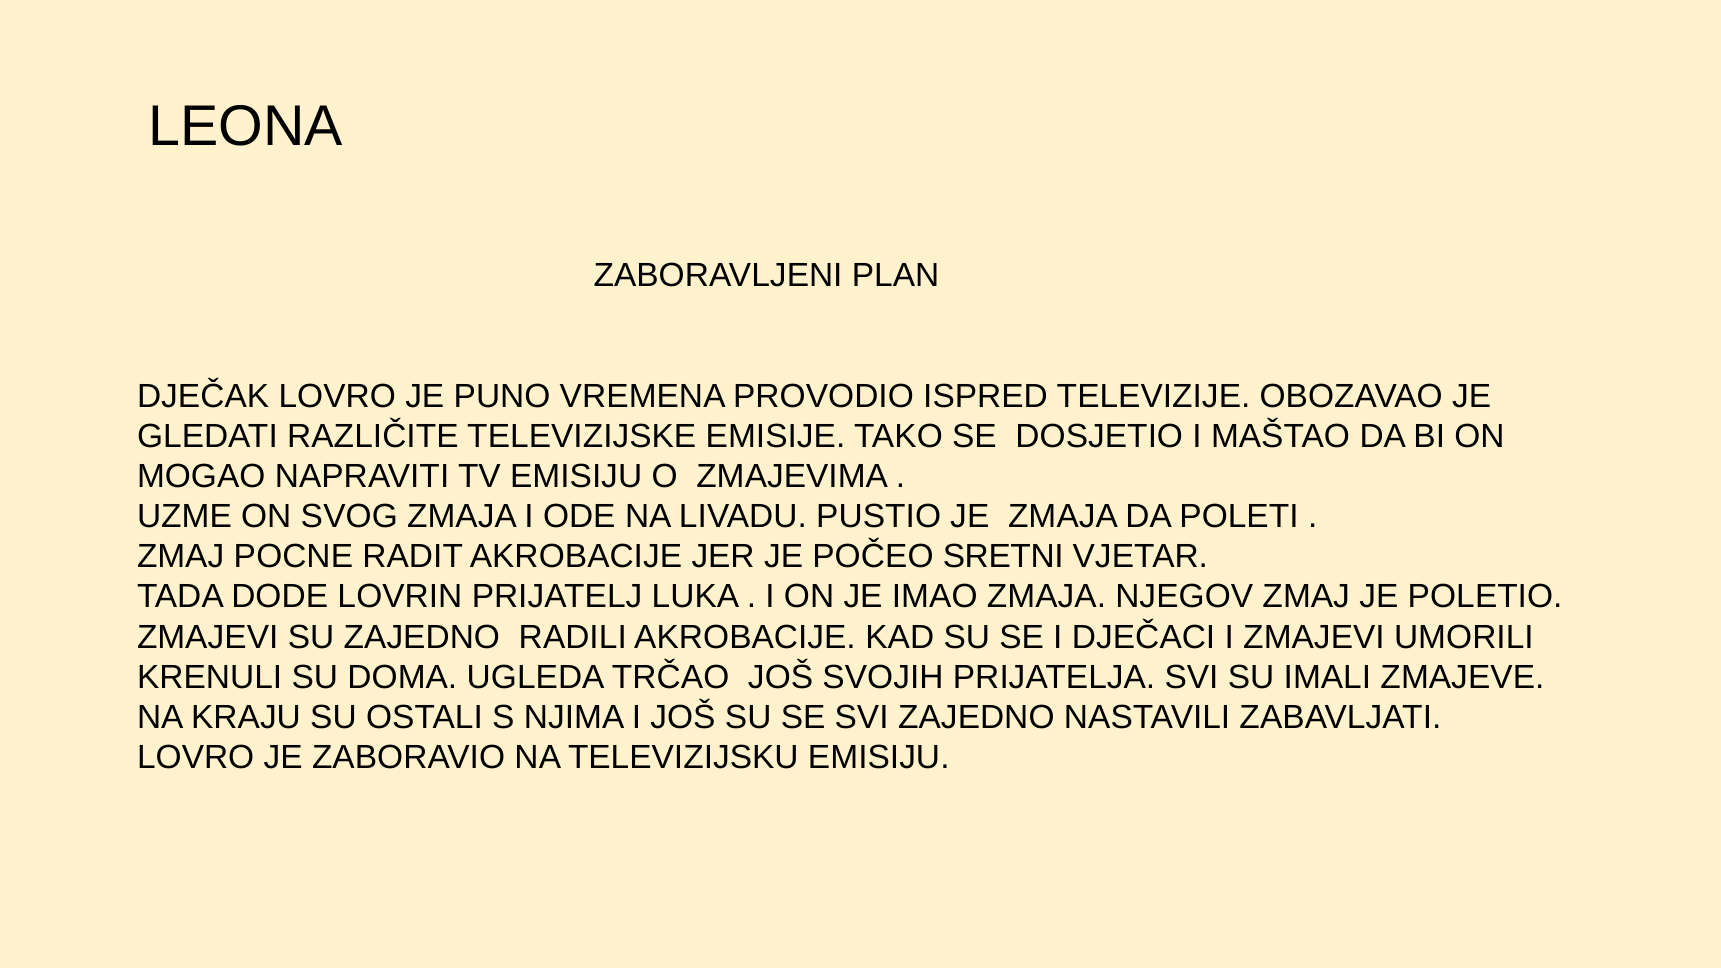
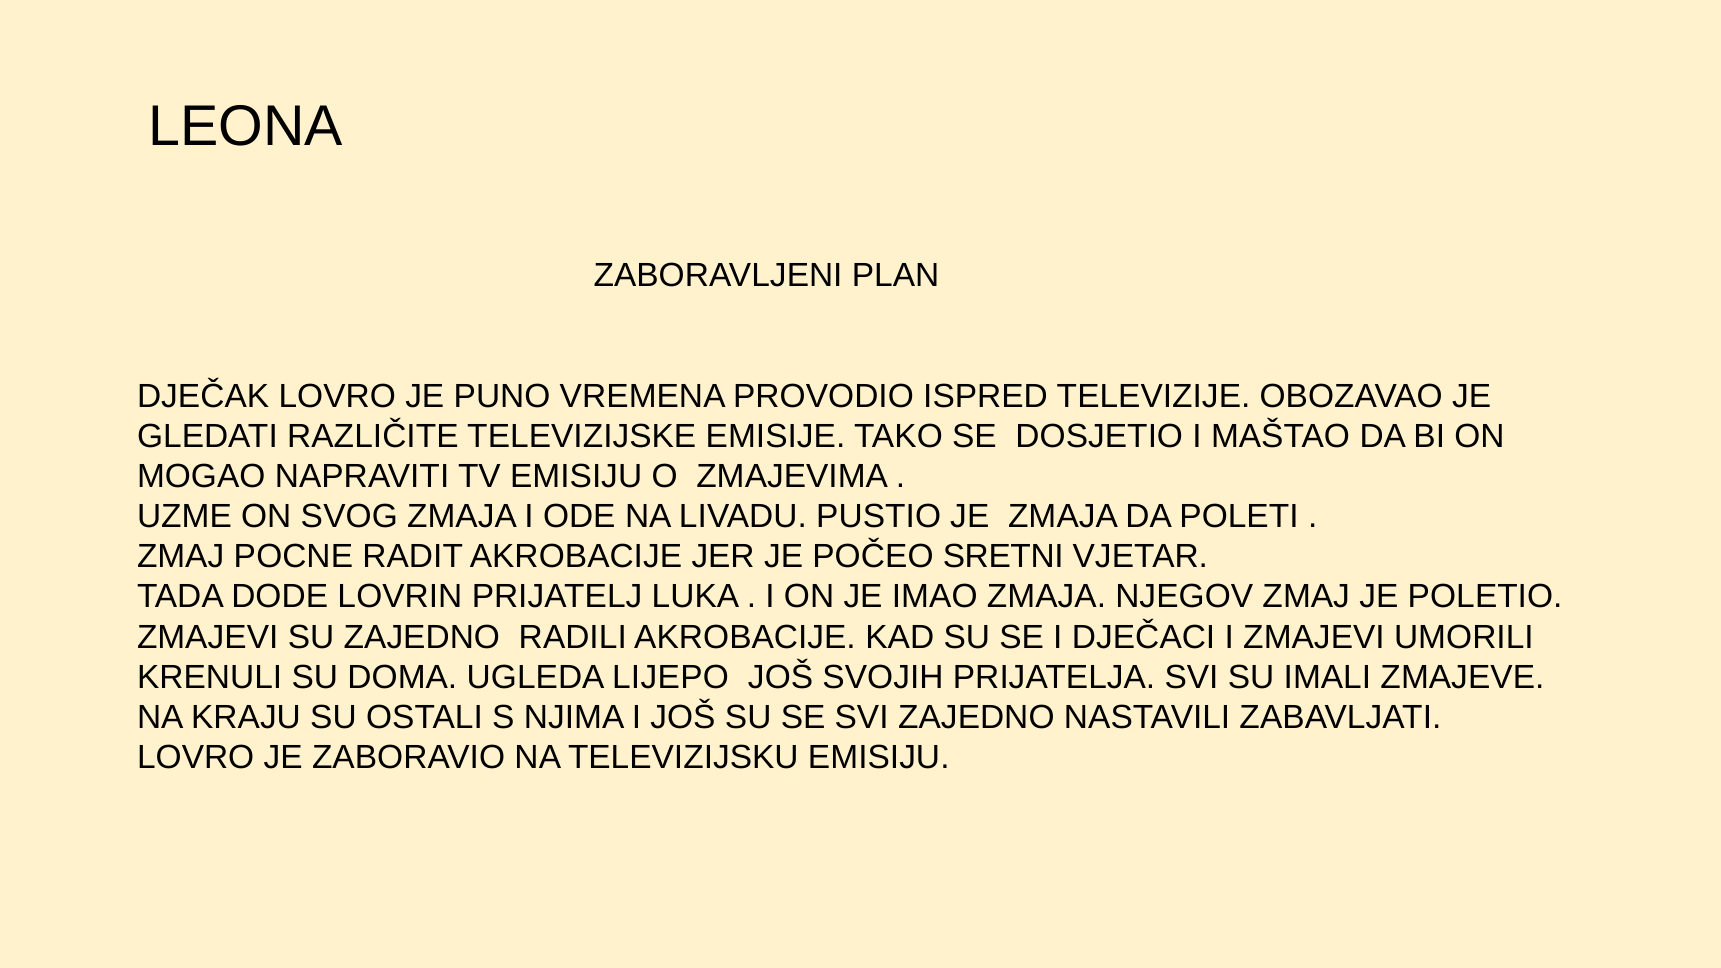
TRČAO: TRČAO -> LIJEPO
